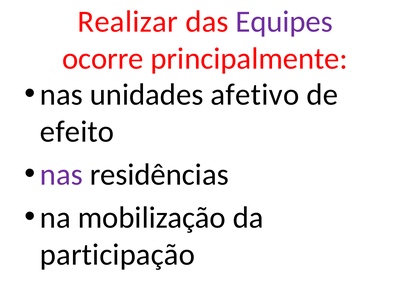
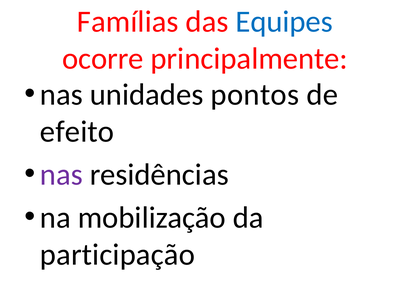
Realizar: Realizar -> Famílias
Equipes colour: purple -> blue
afetivo: afetivo -> pontos
